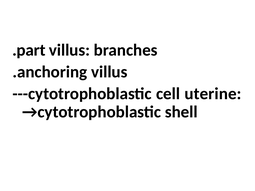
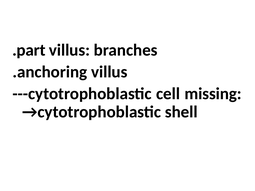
uterine: uterine -> missing
